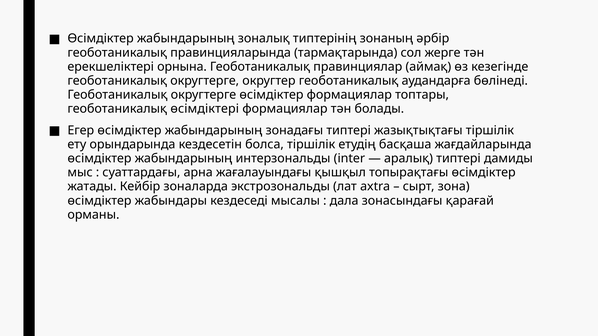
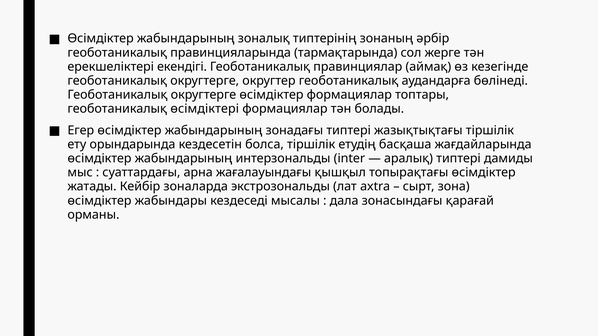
орнына: орнына -> екендігі
